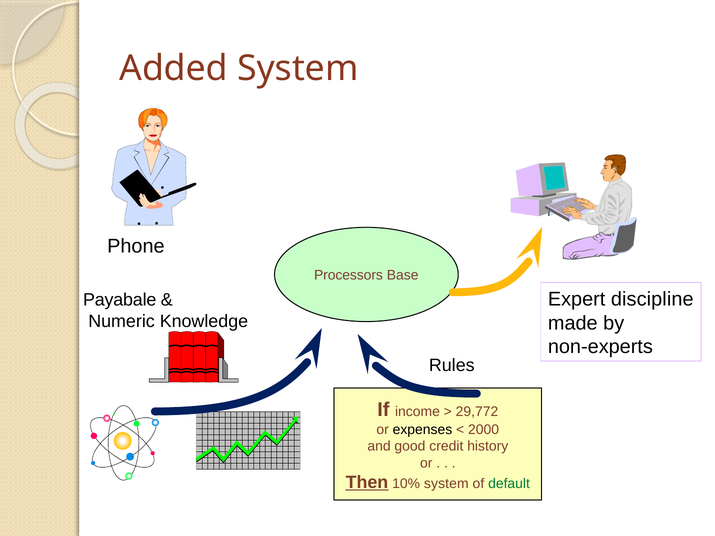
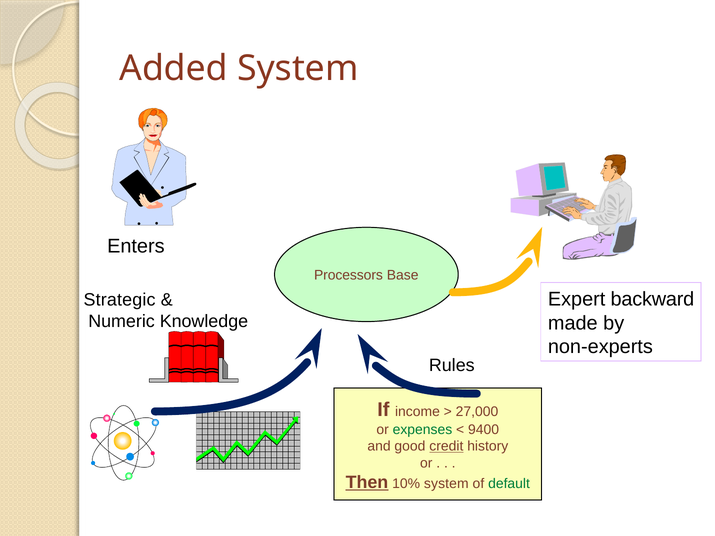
Phone: Phone -> Enters
discipline: discipline -> backward
Payabale: Payabale -> Strategic
29,772: 29,772 -> 27,000
expenses colour: black -> green
2000: 2000 -> 9400
credit underline: none -> present
